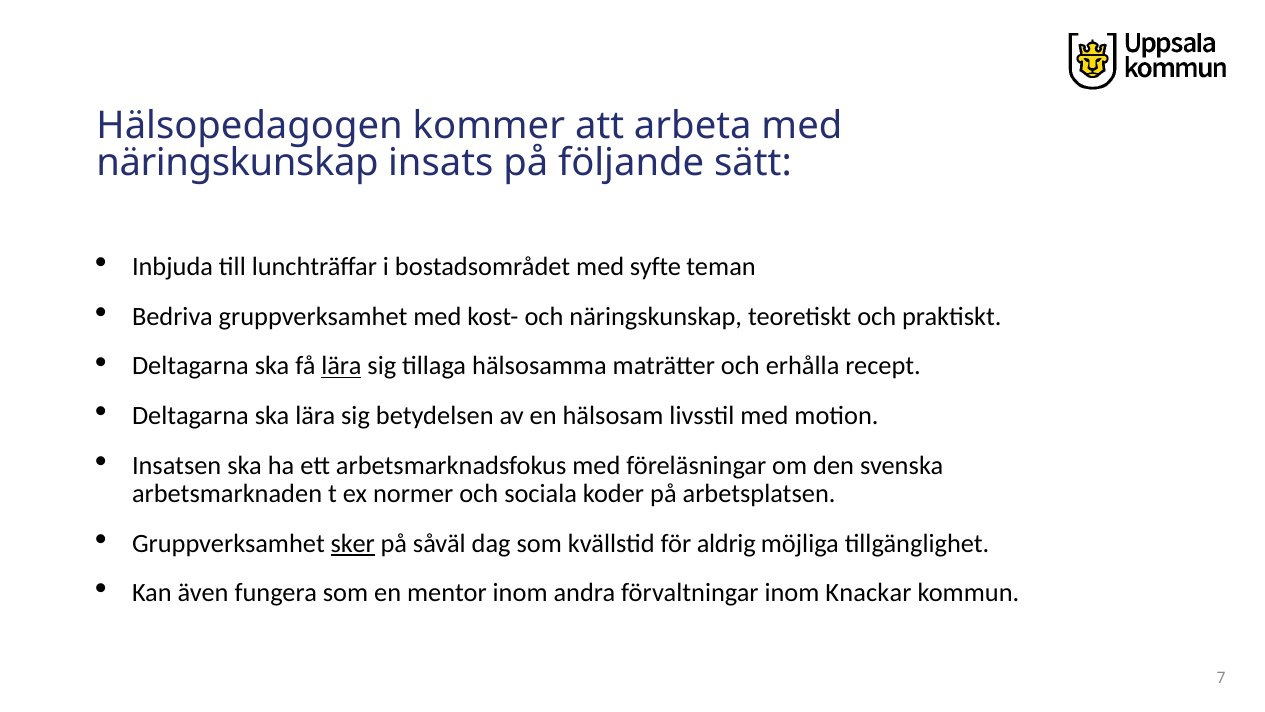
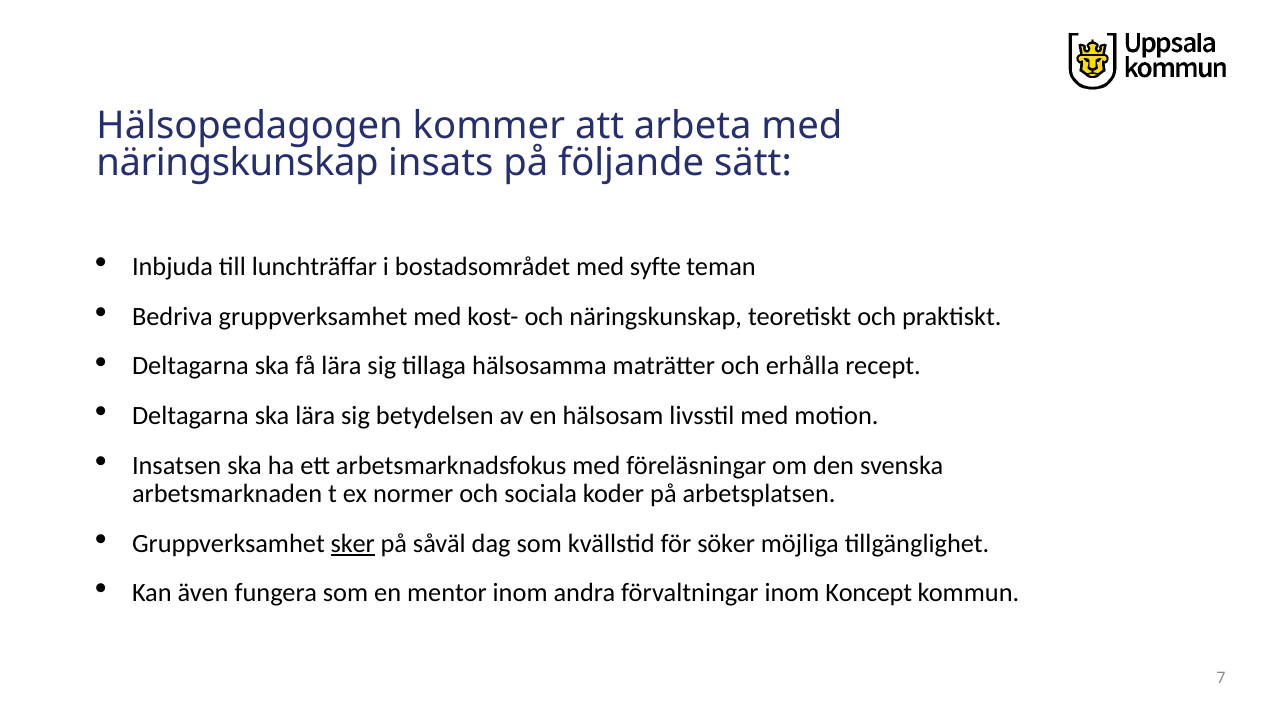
lära at (341, 366) underline: present -> none
aldrig: aldrig -> söker
Knackar: Knackar -> Koncept
